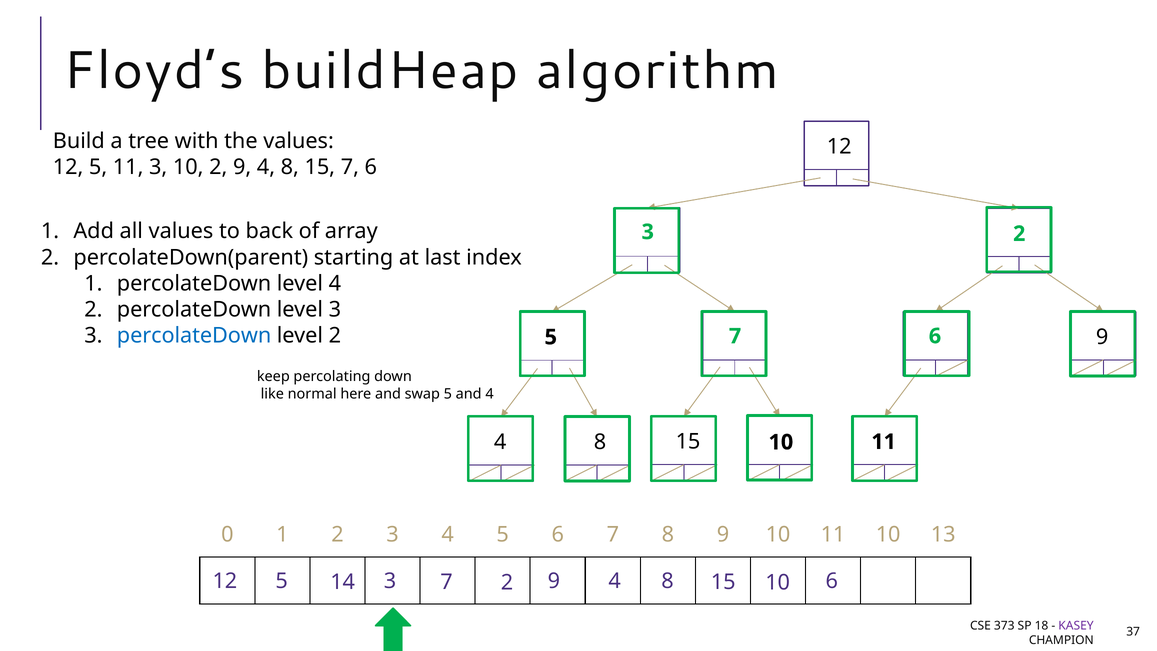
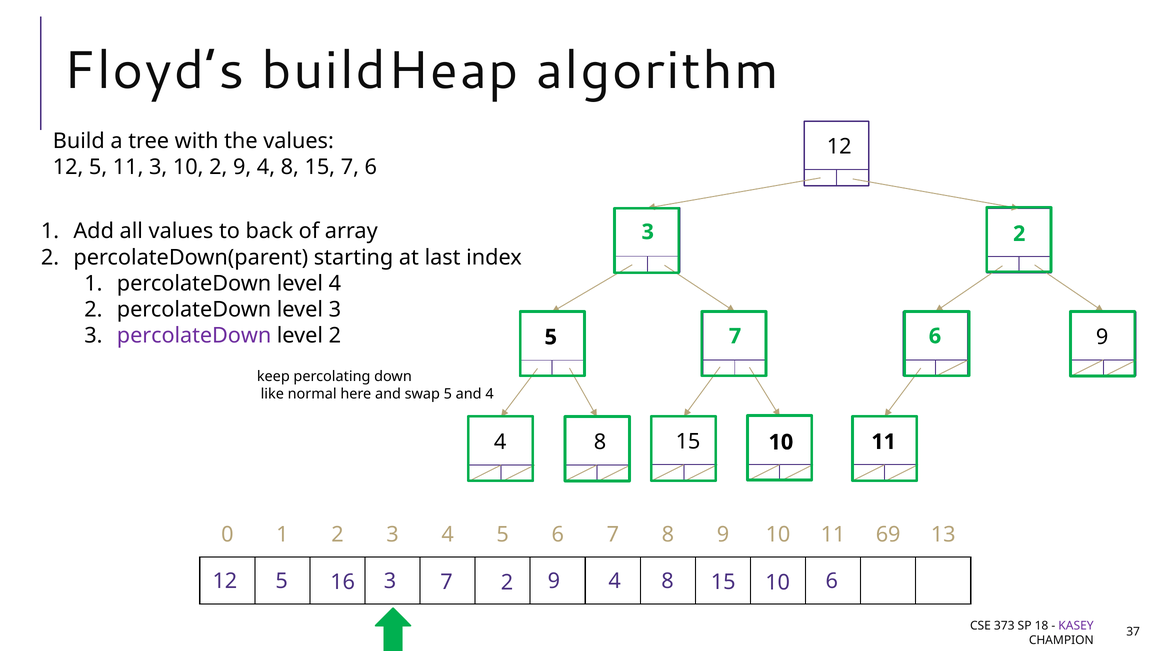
percolateDown at (194, 335) colour: blue -> purple
11 10: 10 -> 69
14: 14 -> 16
